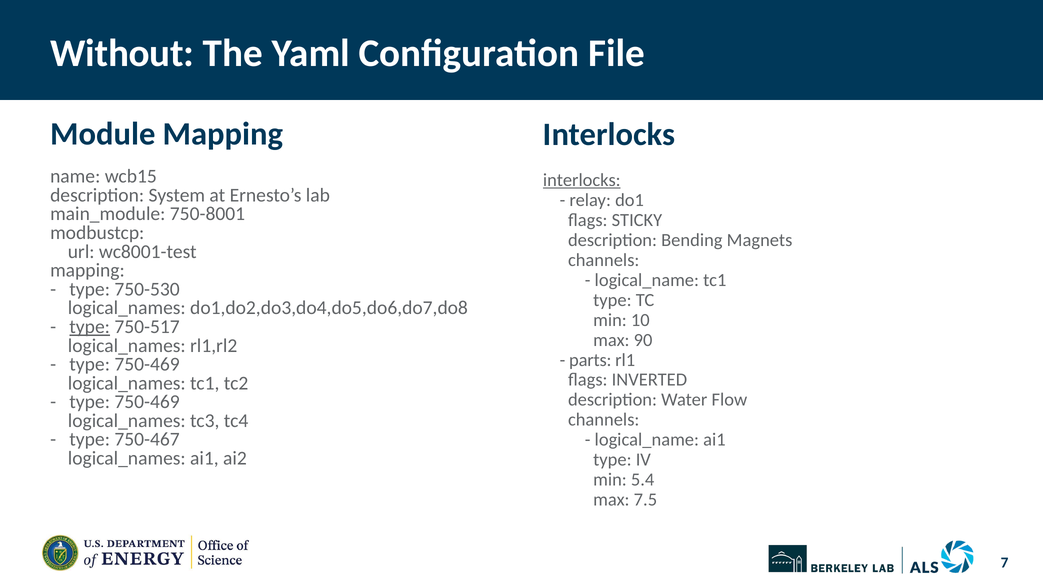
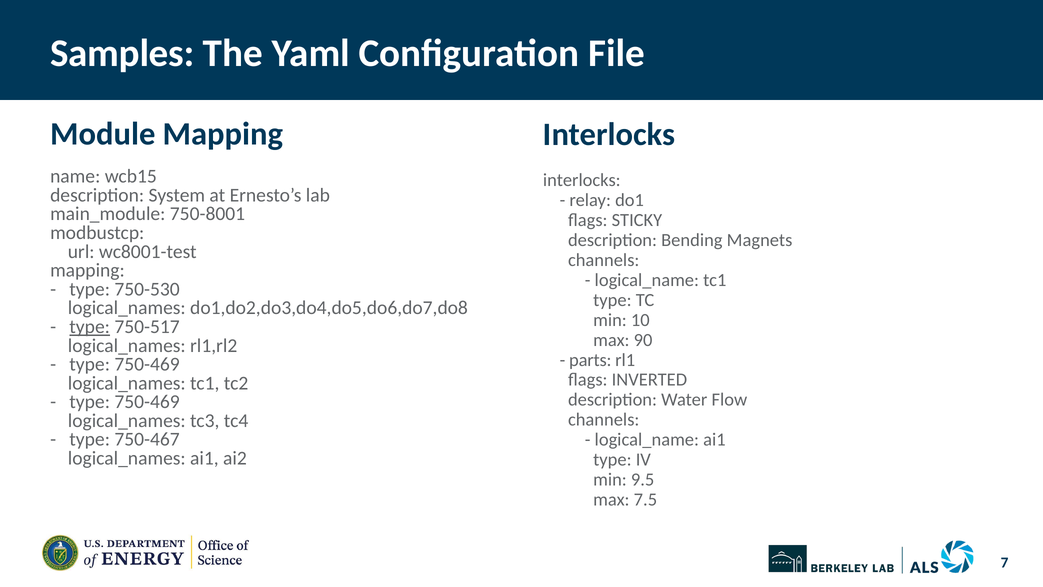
Without: Without -> Samples
interlocks at (582, 180) underline: present -> none
5.4: 5.4 -> 9.5
